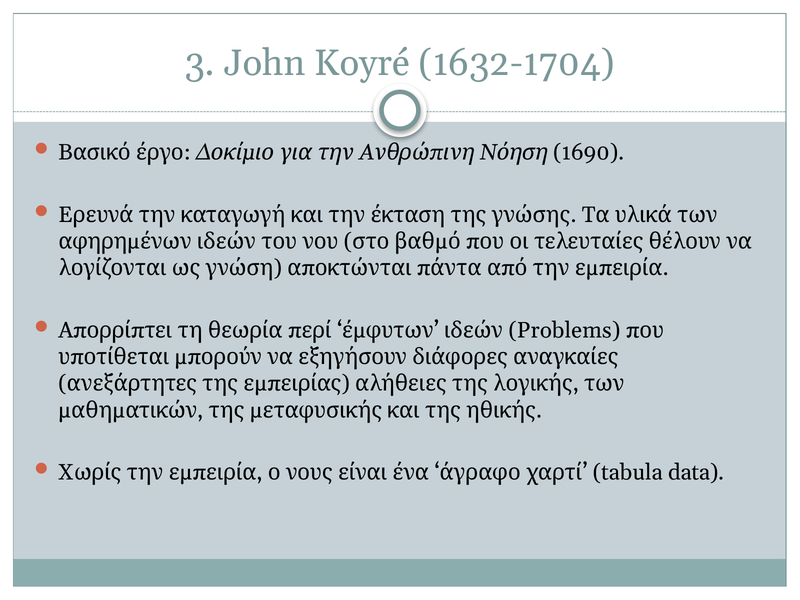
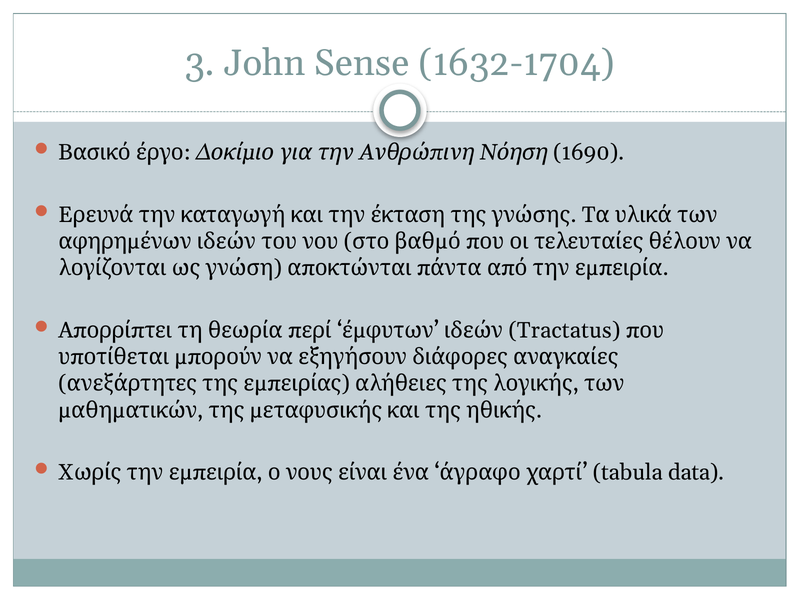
Koyré: Koyré -> Sense
Problems: Problems -> Tractatus
